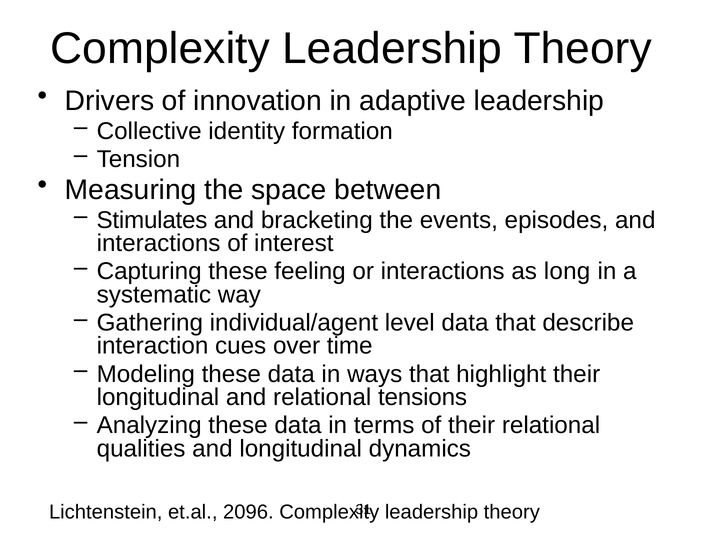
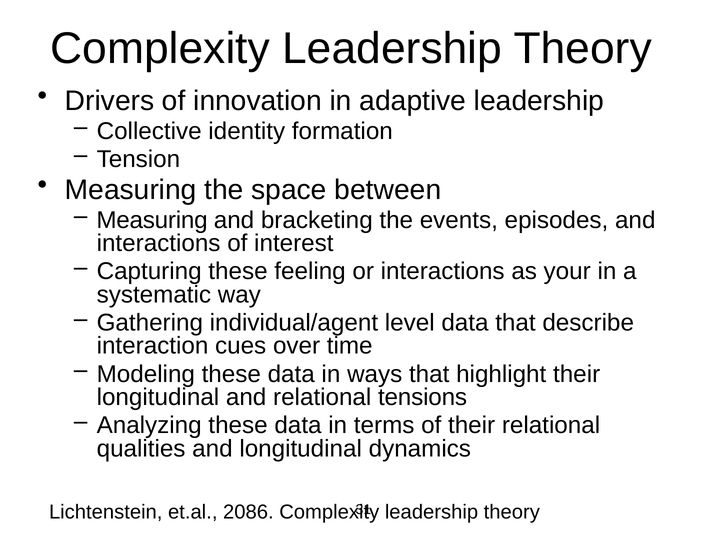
Stimulates at (152, 220): Stimulates -> Measuring
long: long -> your
2096: 2096 -> 2086
